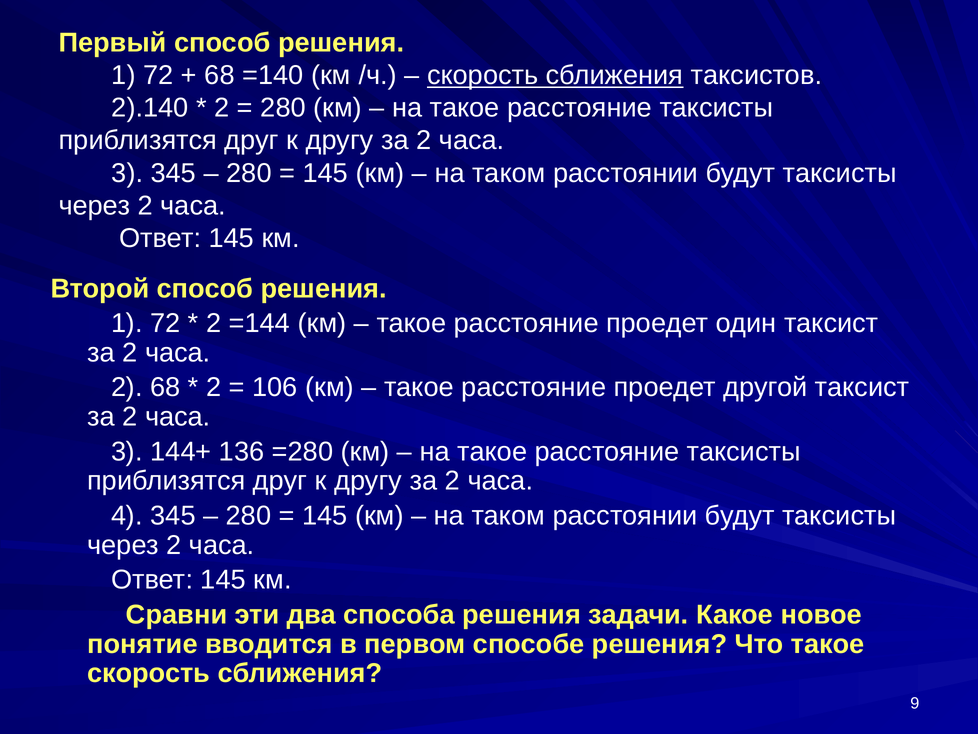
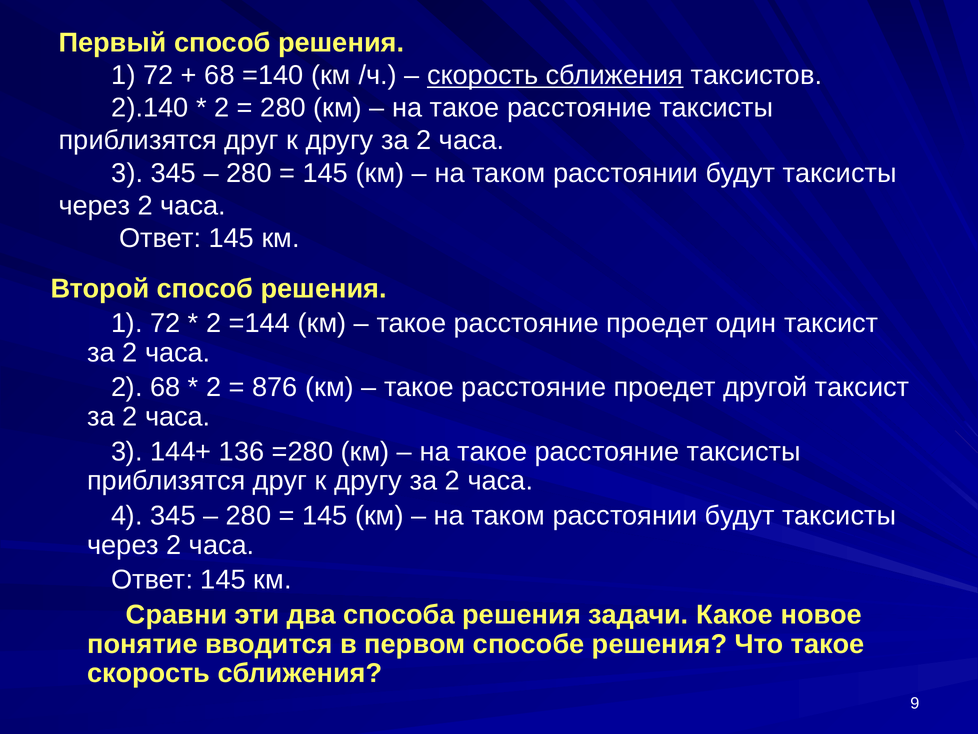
106: 106 -> 876
